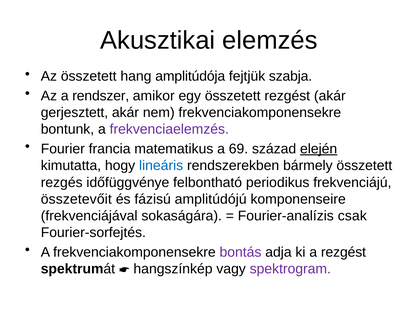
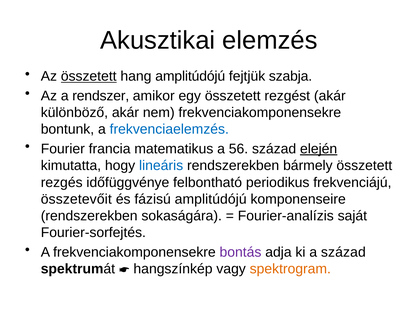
összetett at (89, 76) underline: none -> present
hang amplitúdója: amplitúdója -> amplitúdójú
gerjesztett: gerjesztett -> különböző
frekvenciaelemzés colour: purple -> blue
69: 69 -> 56
frekvenciájával at (89, 216): frekvenciájával -> rendszerekben
csak: csak -> saját
a rezgést: rezgést -> század
spektrogram colour: purple -> orange
